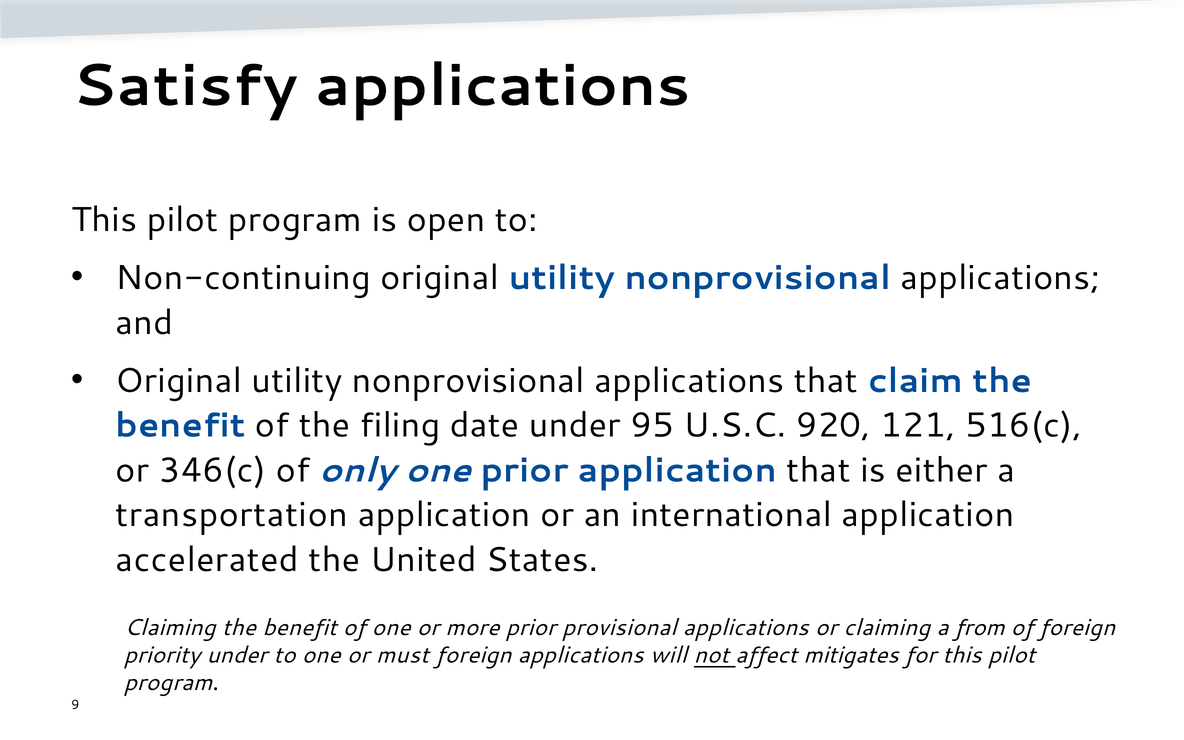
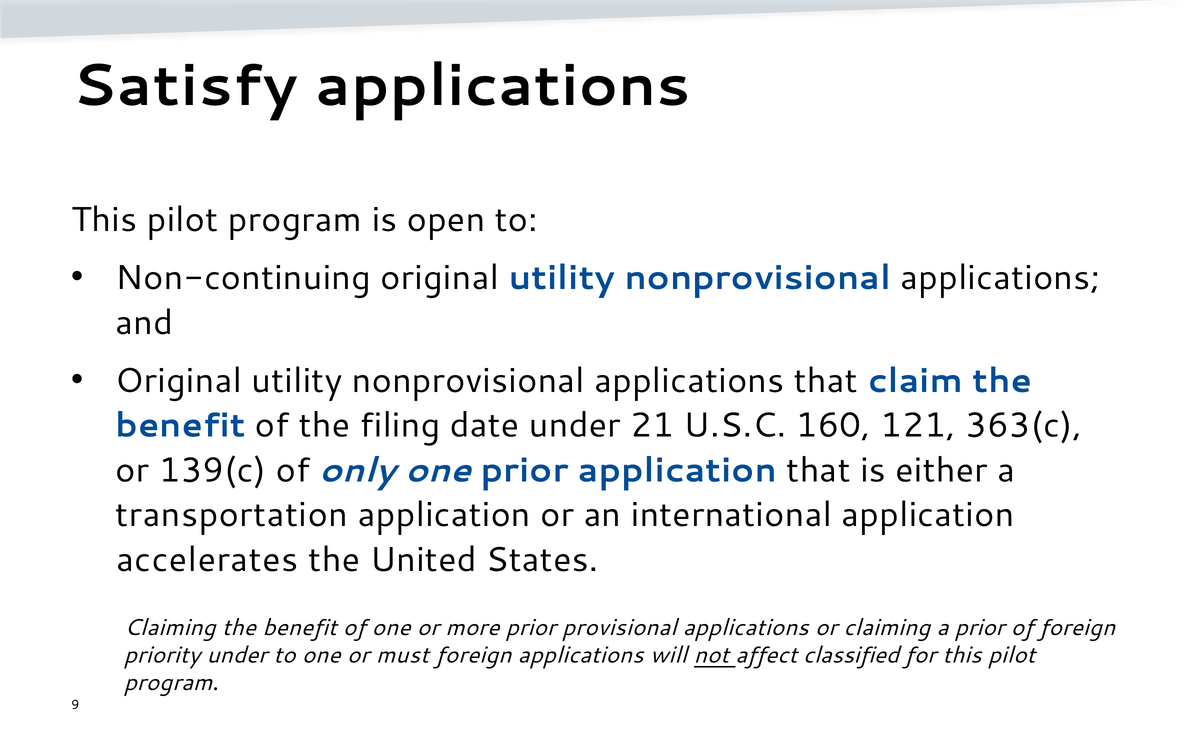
95: 95 -> 21
920: 920 -> 160
516(c: 516(c -> 363(c
346(c: 346(c -> 139(c
accelerated: accelerated -> accelerates
a from: from -> prior
mitigates: mitigates -> classified
